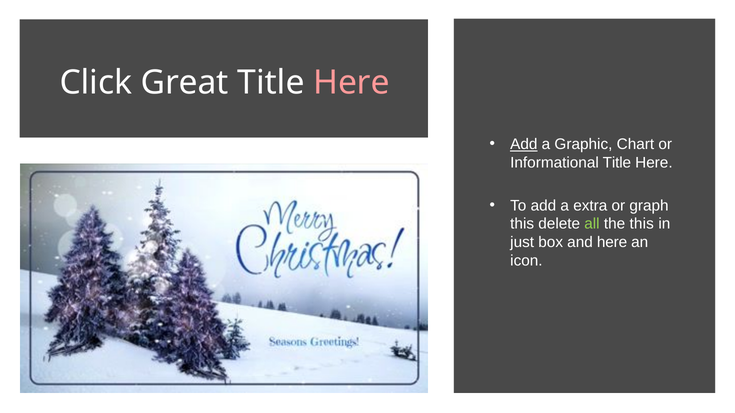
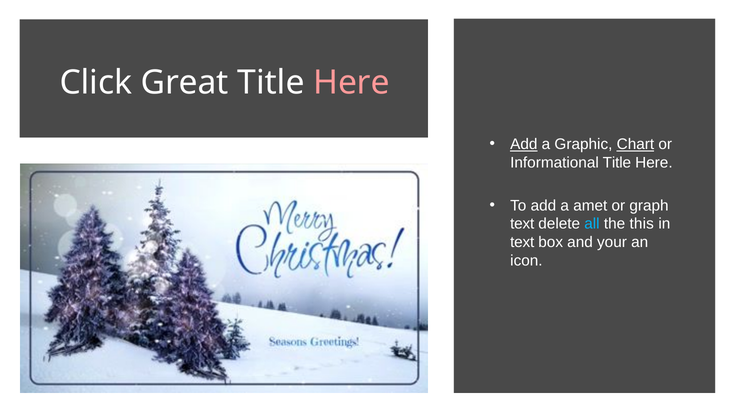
Chart underline: none -> present
extra: extra -> amet
this at (522, 224): this -> text
all colour: light green -> light blue
just at (522, 243): just -> text
and here: here -> your
